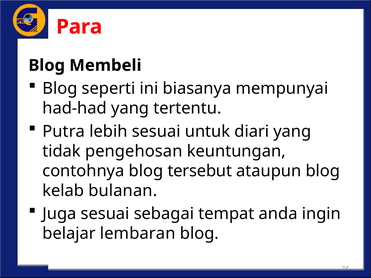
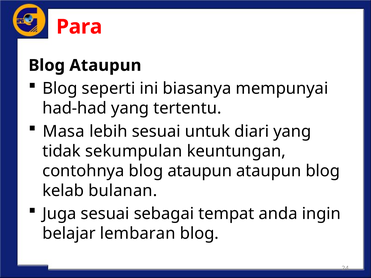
Membeli at (105, 65): Membeli -> Ataupun
Putra: Putra -> Masa
pengehosan: pengehosan -> sekumpulan
contohnya blog tersebut: tersebut -> ataupun
